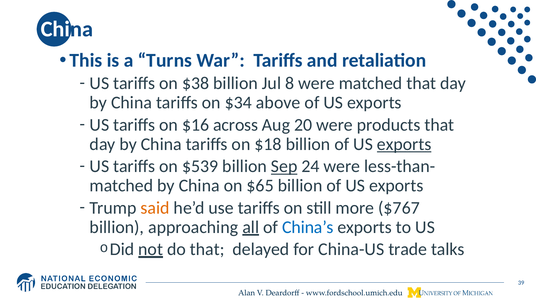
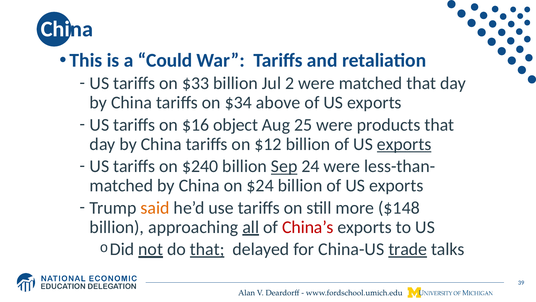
Turns: Turns -> Could
$38: $38 -> $33
8: 8 -> 2
across: across -> object
20: 20 -> 25
$18: $18 -> $12
$539: $539 -> $240
$65: $65 -> $24
$767: $767 -> $148
China’s colour: blue -> red
that at (207, 249) underline: none -> present
trade underline: none -> present
